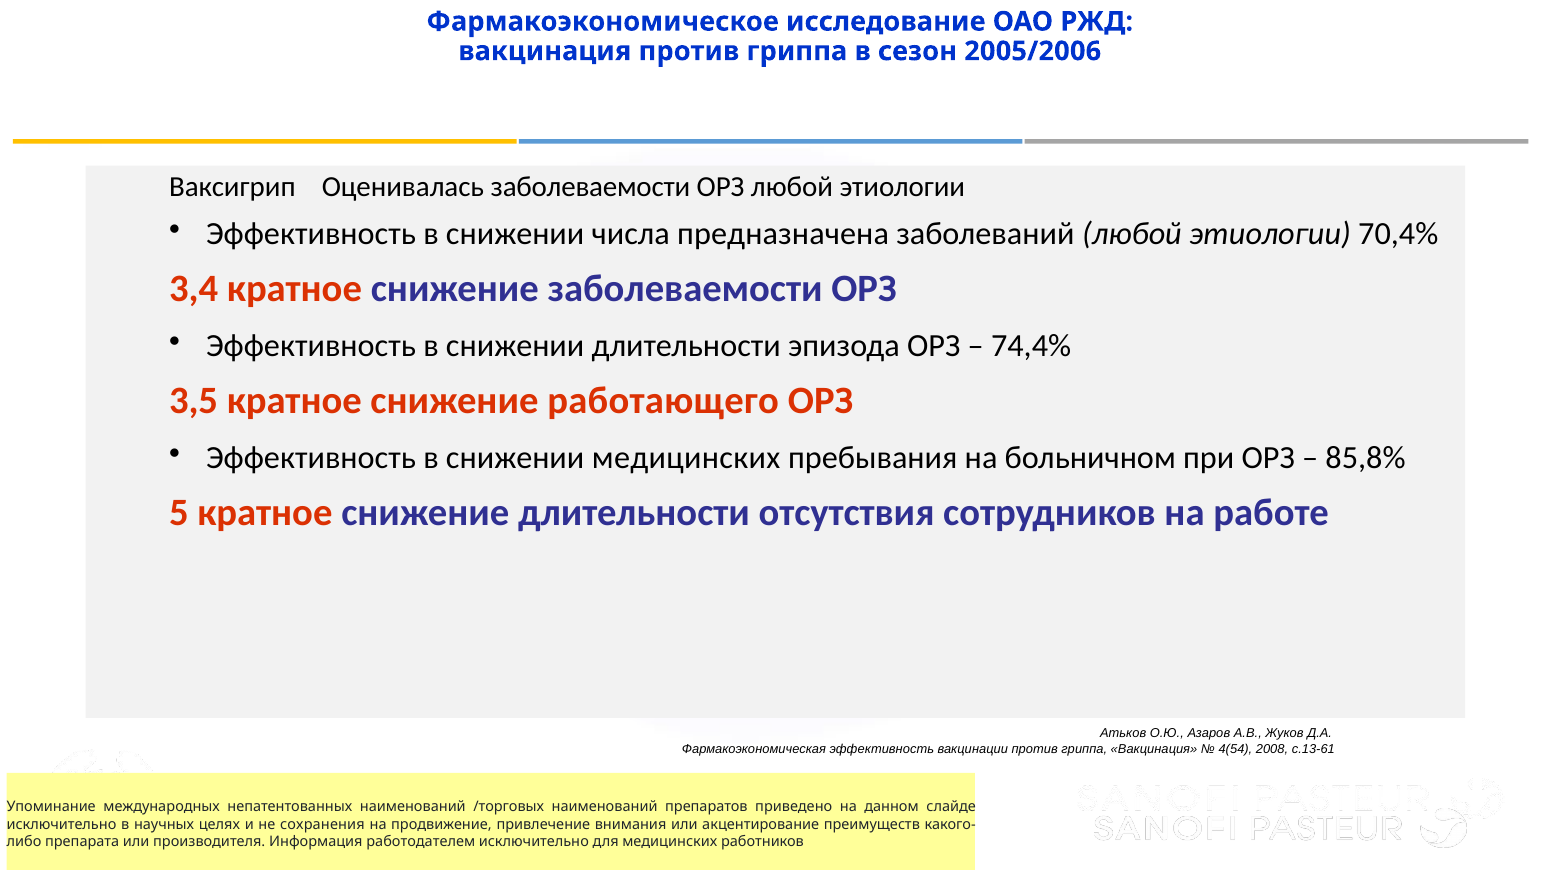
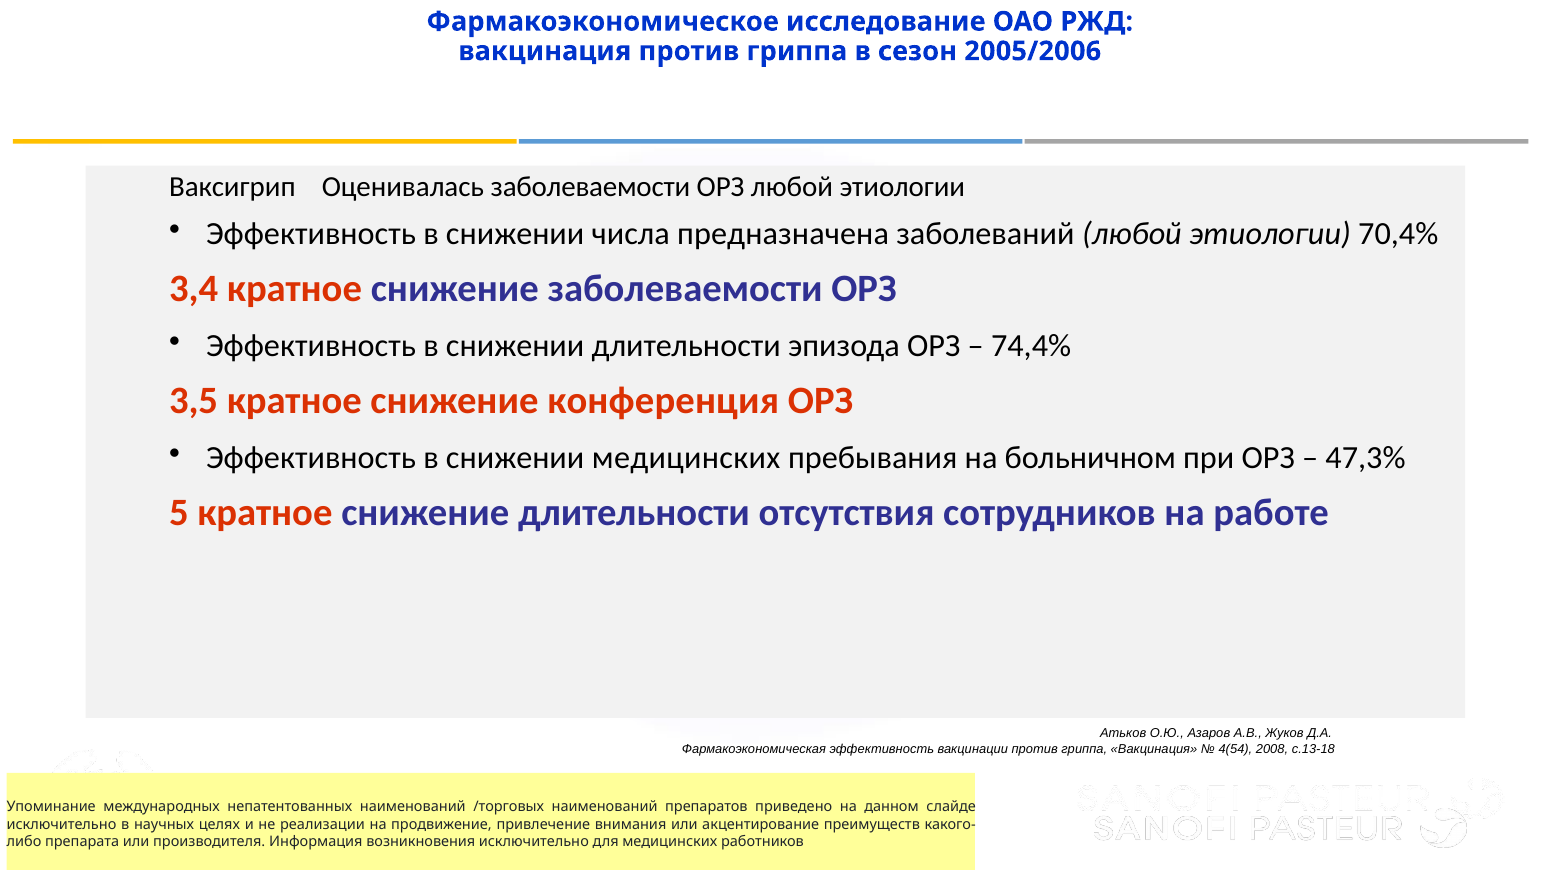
работающего: работающего -> конференция
85,8%: 85,8% -> 47,3%
с.13-61: с.13-61 -> с.13-18
сохранения: сохранения -> реализации
работодателем: работодателем -> возникновения
